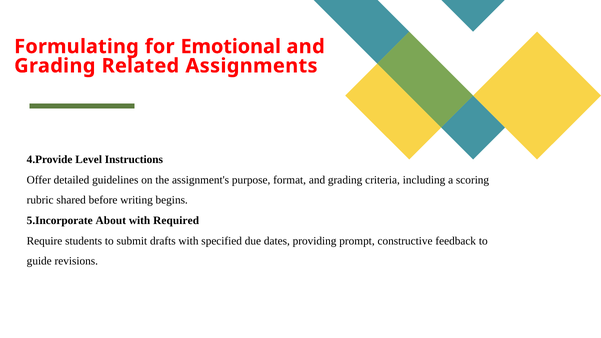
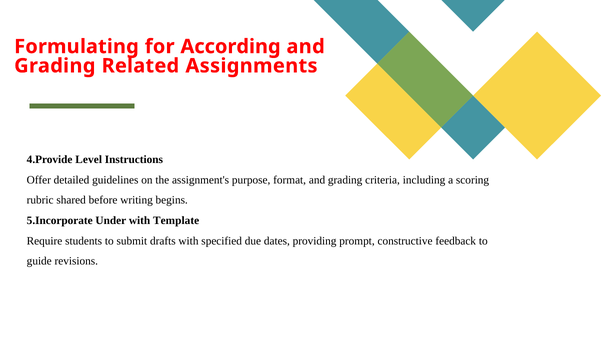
Emotional: Emotional -> According
About: About -> Under
Required: Required -> Template
